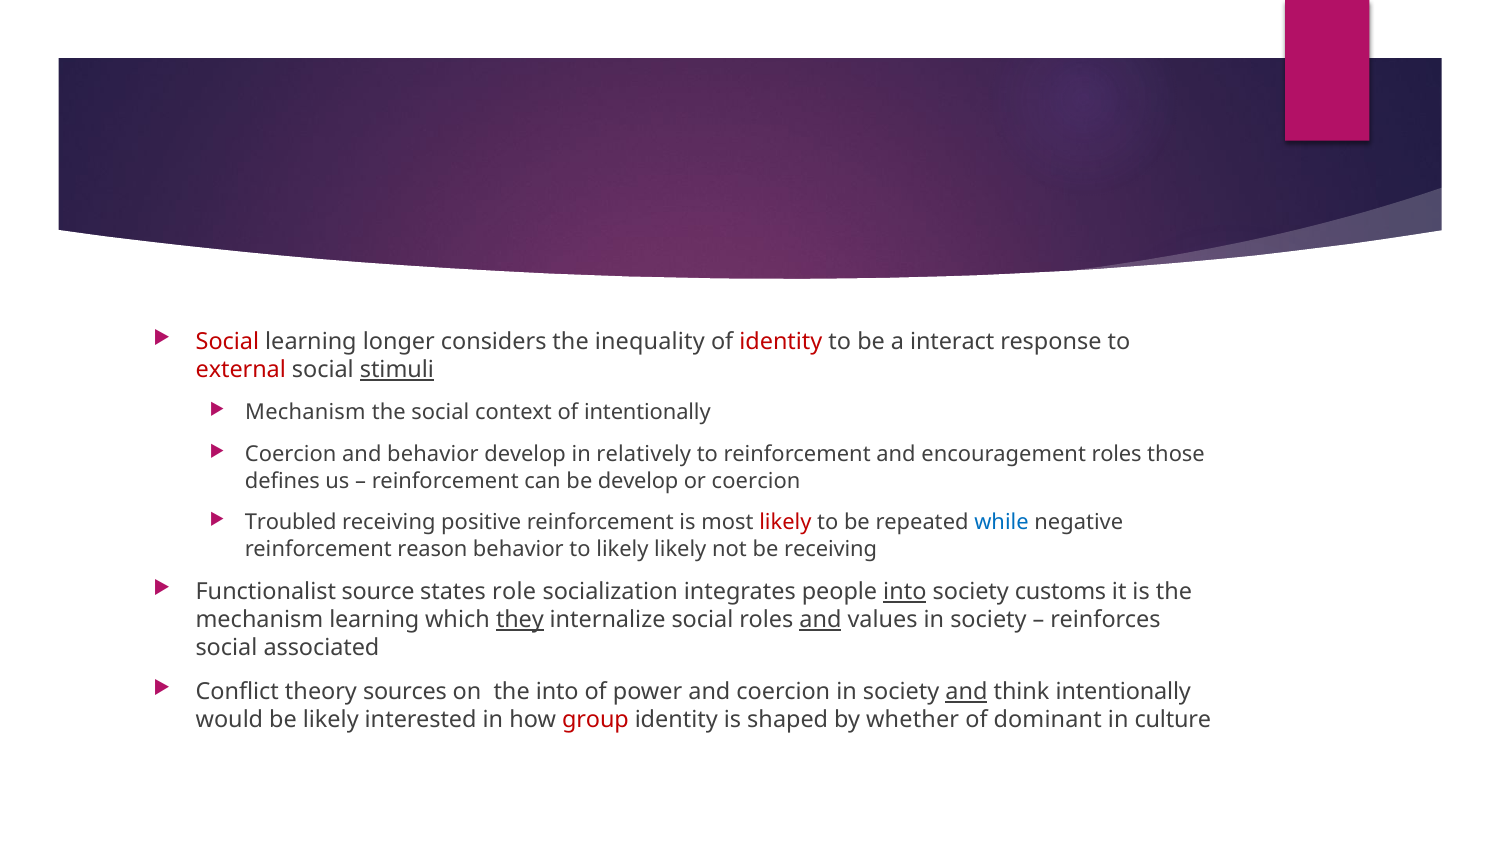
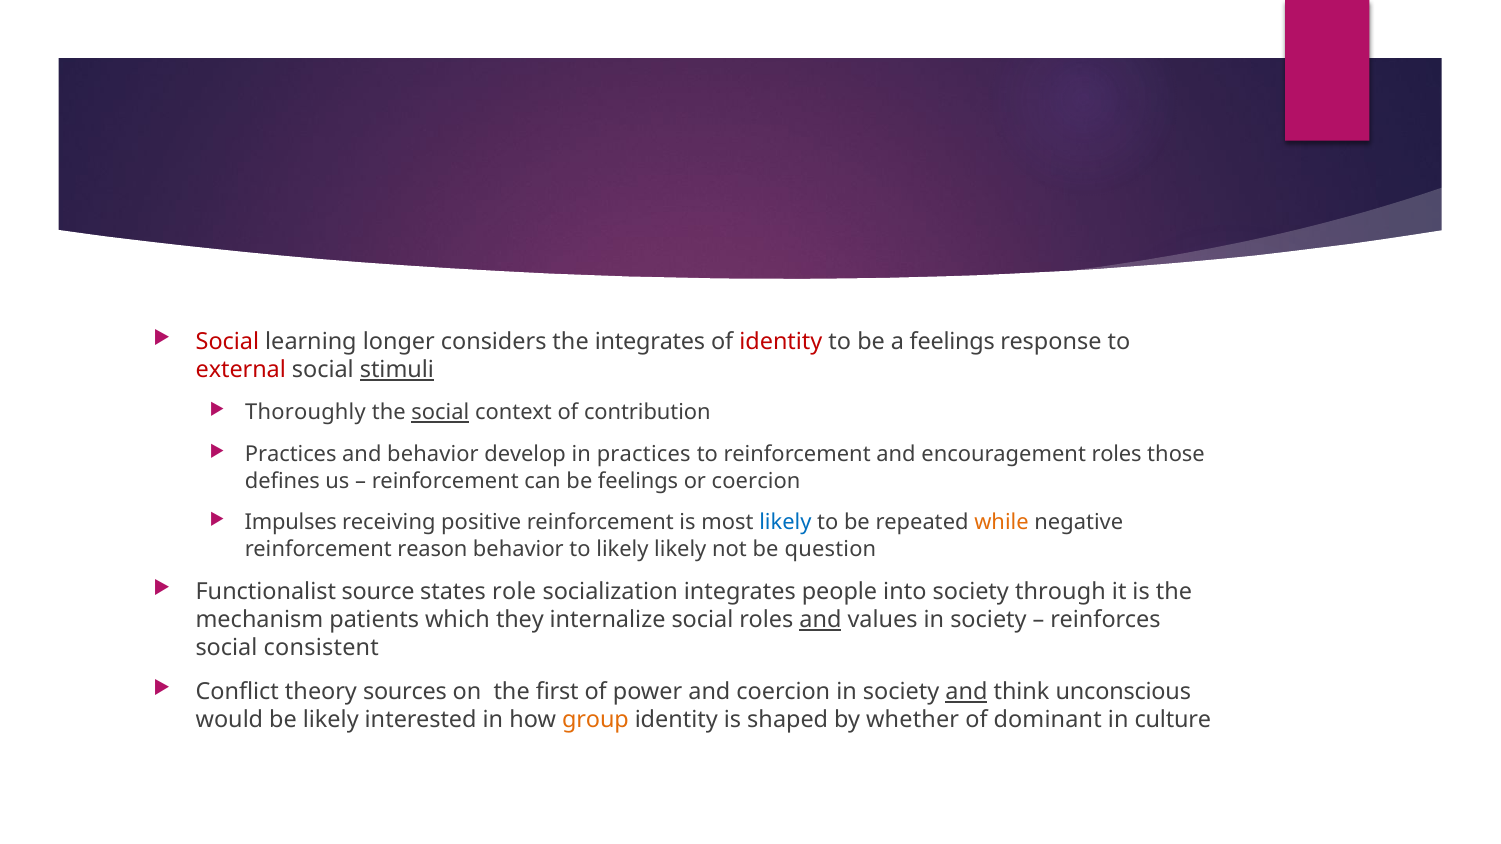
the inequality: inequality -> integrates
a interact: interact -> feelings
Mechanism at (305, 413): Mechanism -> Thoroughly
social at (440, 413) underline: none -> present
of intentionally: intentionally -> contribution
Coercion at (291, 455): Coercion -> Practices
in relatively: relatively -> practices
be develop: develop -> feelings
Troubled: Troubled -> Impulses
likely at (785, 523) colour: red -> blue
while colour: blue -> orange
be receiving: receiving -> question
into at (905, 592) underline: present -> none
customs: customs -> through
mechanism learning: learning -> patients
they underline: present -> none
associated: associated -> consistent
the into: into -> first
think intentionally: intentionally -> unconscious
group colour: red -> orange
